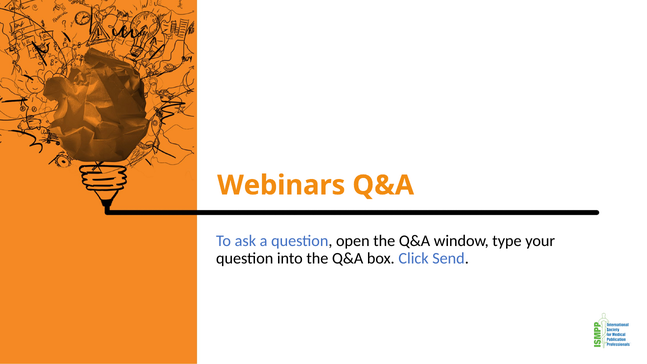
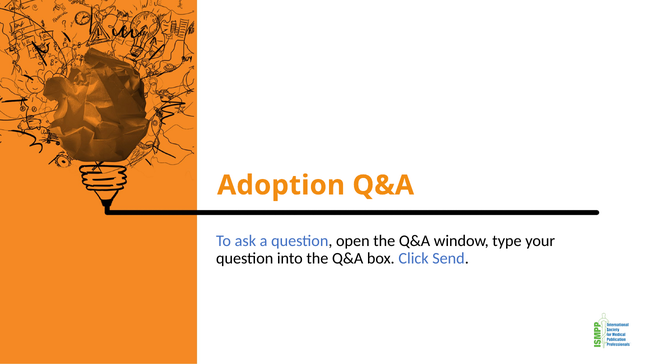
Webinars: Webinars -> Adoption
